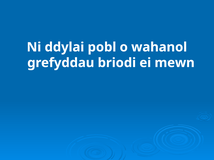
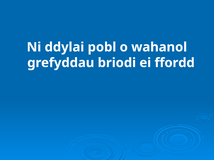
mewn: mewn -> ffordd
